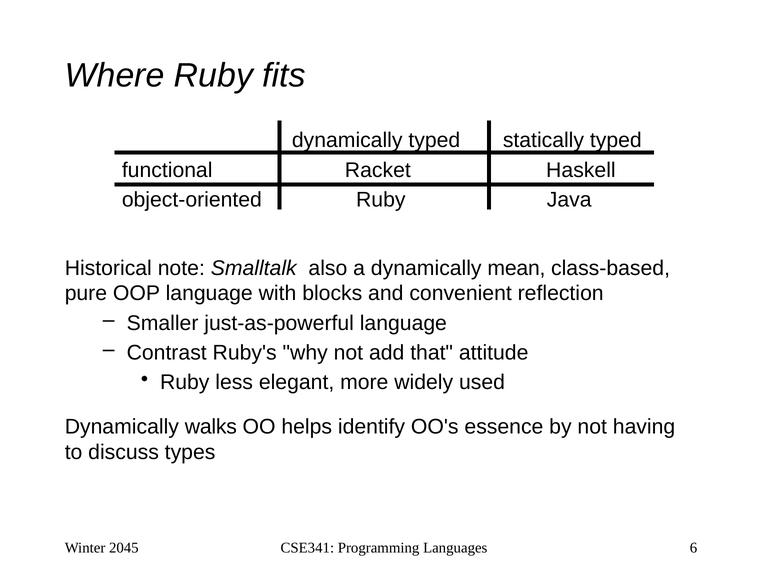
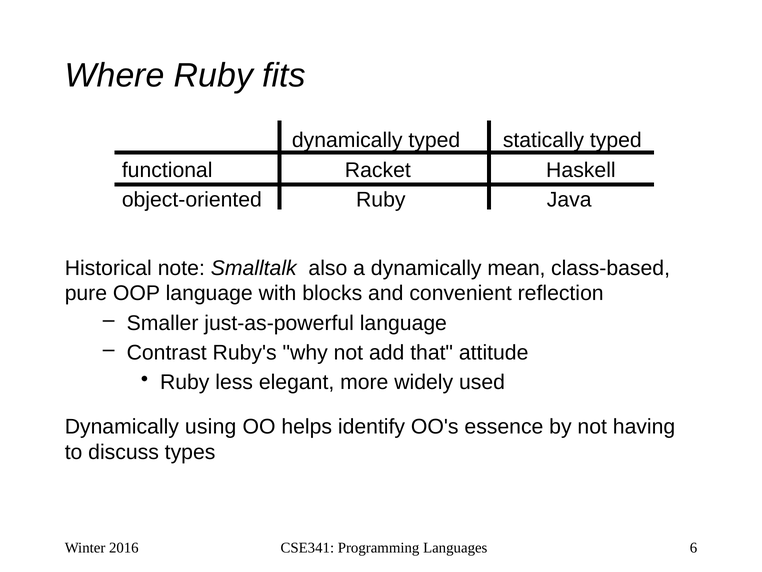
walks: walks -> using
2045: 2045 -> 2016
